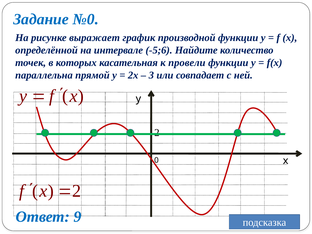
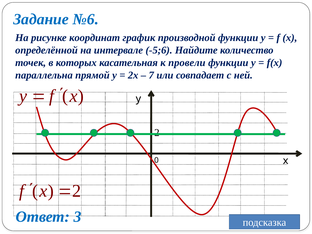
№0: №0 -> №6
выражает: выражает -> координат
3: 3 -> 7
9: 9 -> 3
